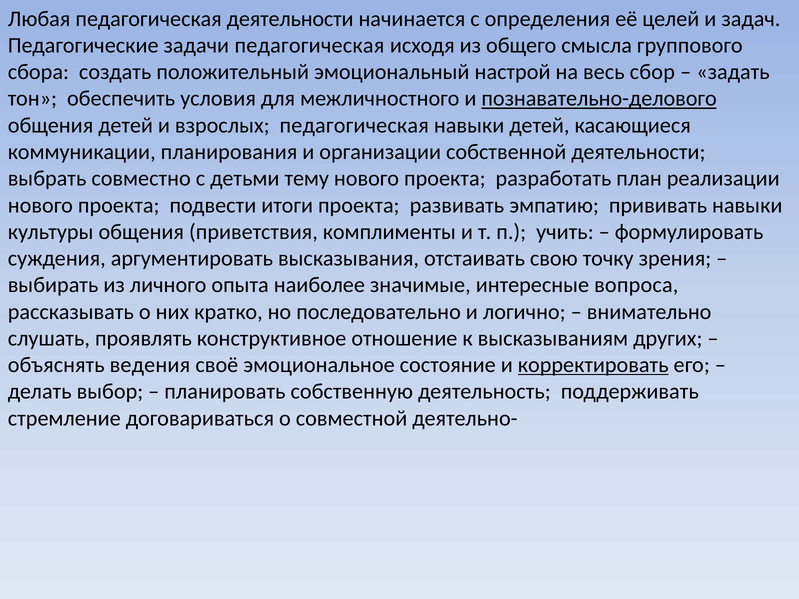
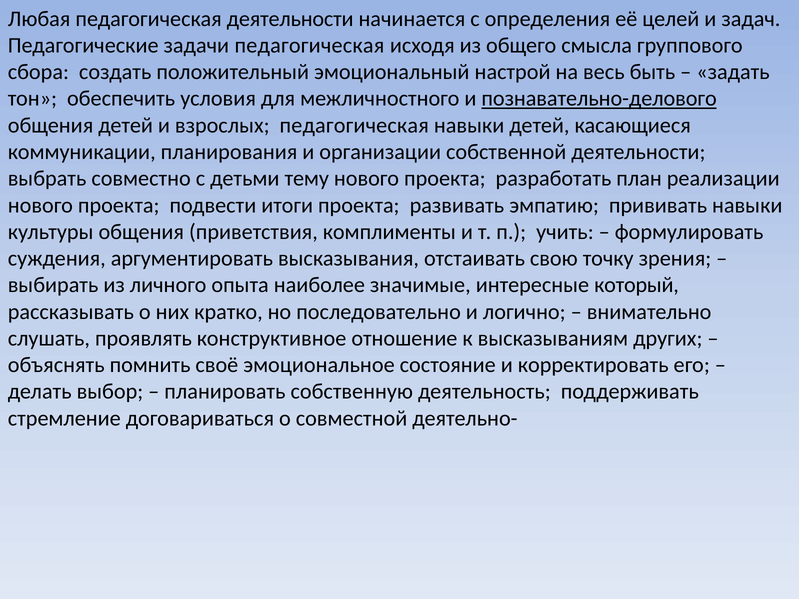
сбор: сбор -> быть
вопроса: вопроса -> который
ведения: ведения -> помнить
корректировать underline: present -> none
